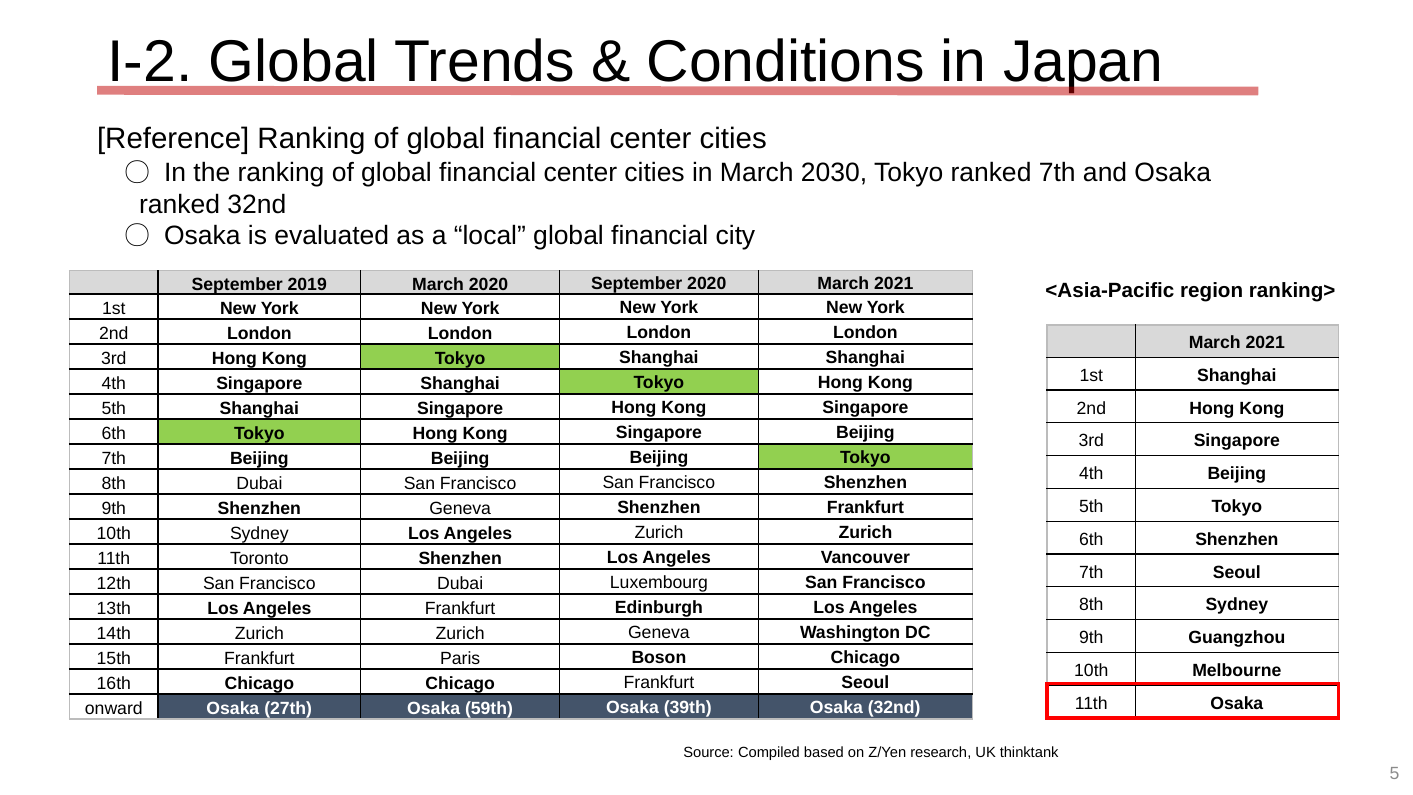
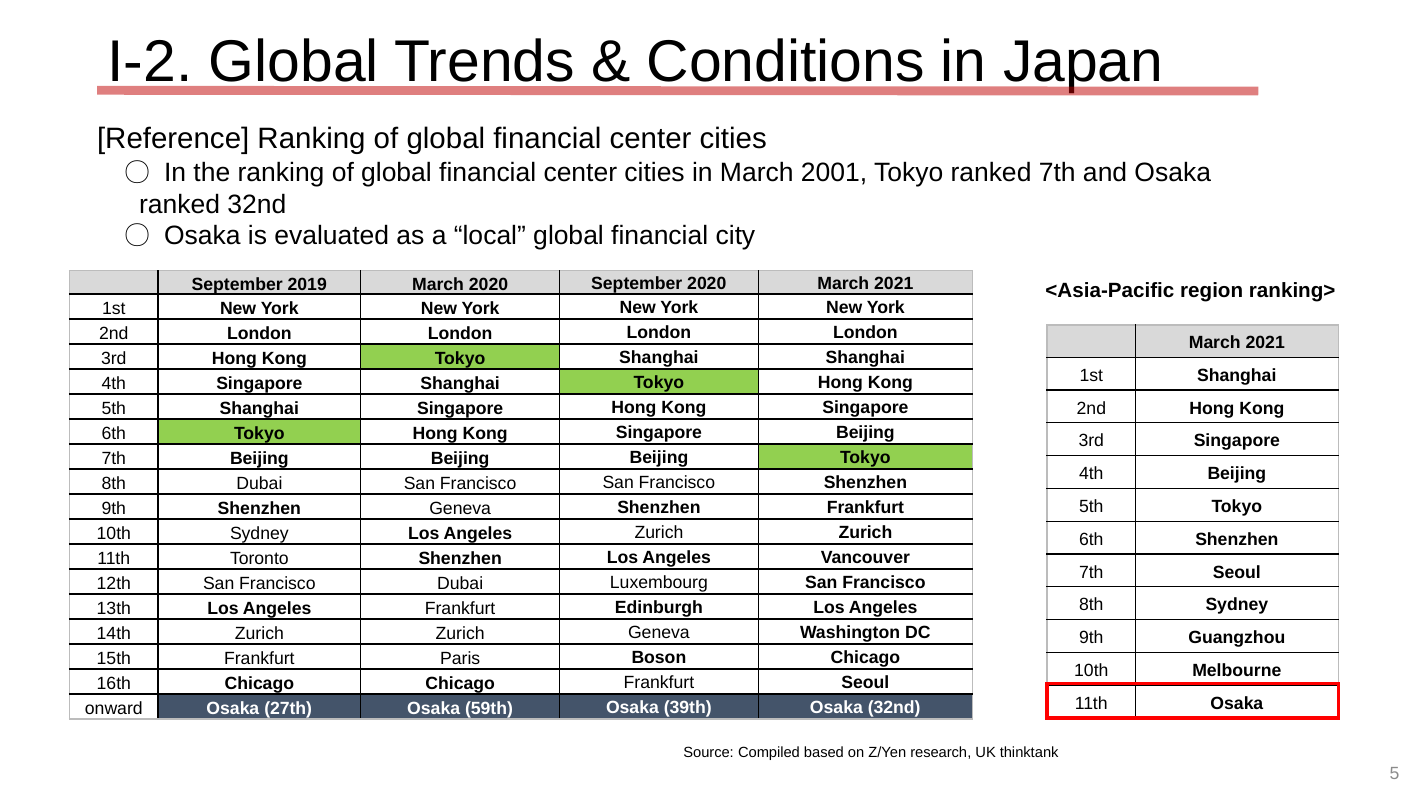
2030: 2030 -> 2001
